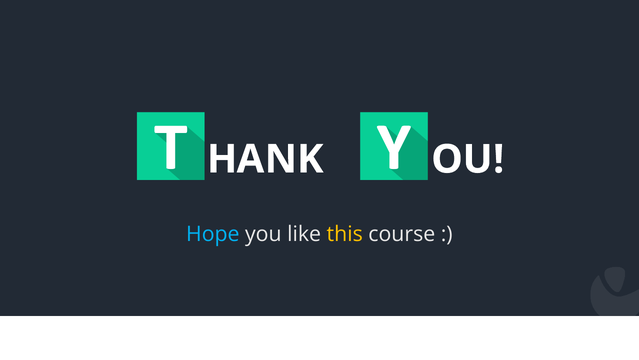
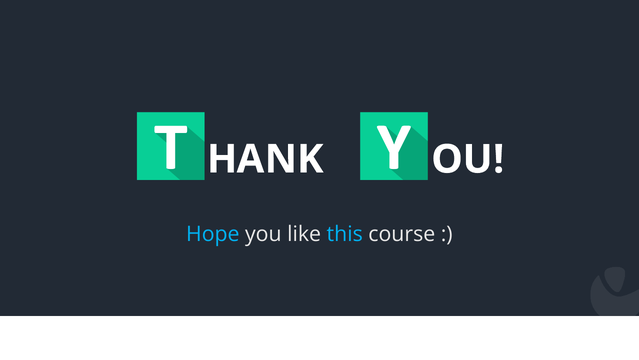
this colour: yellow -> light blue
